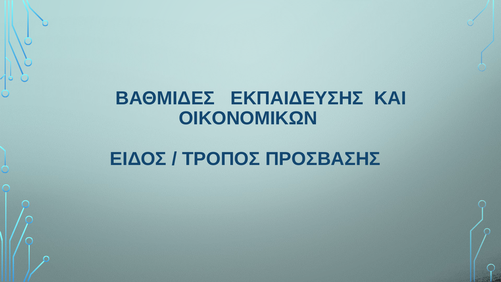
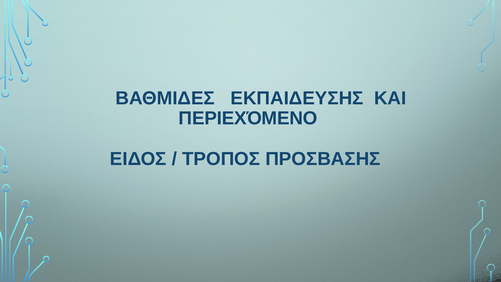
ΟΙΚΟΝΟΜΙΚΩΝ: ΟΙΚΟΝΟΜΙΚΩΝ -> ΠΕΡΙΕΧΌΜΕΝΟ
